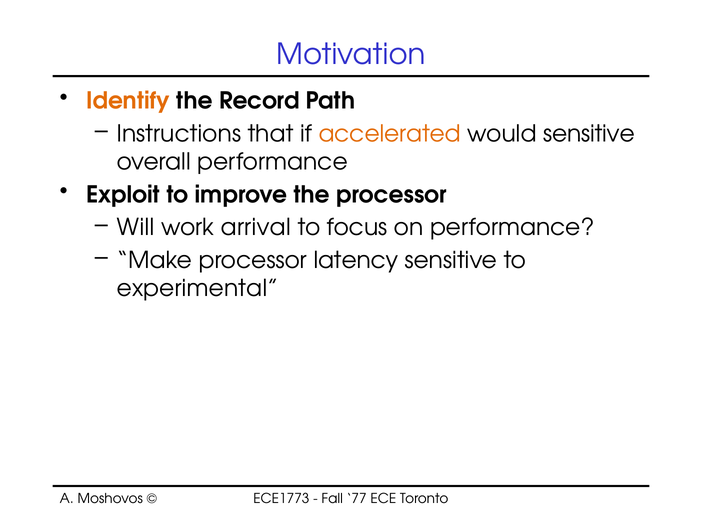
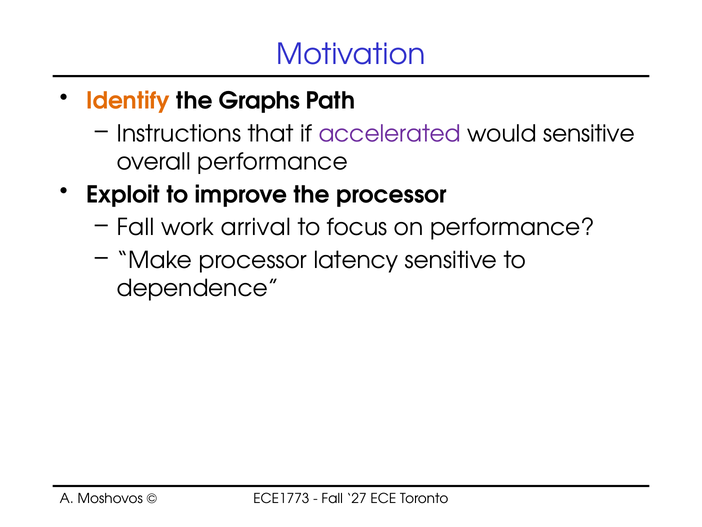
Record: Record -> Graphs
accelerated colour: orange -> purple
Will at (136, 227): Will -> Fall
experimental: experimental -> dependence
77: 77 -> 27
